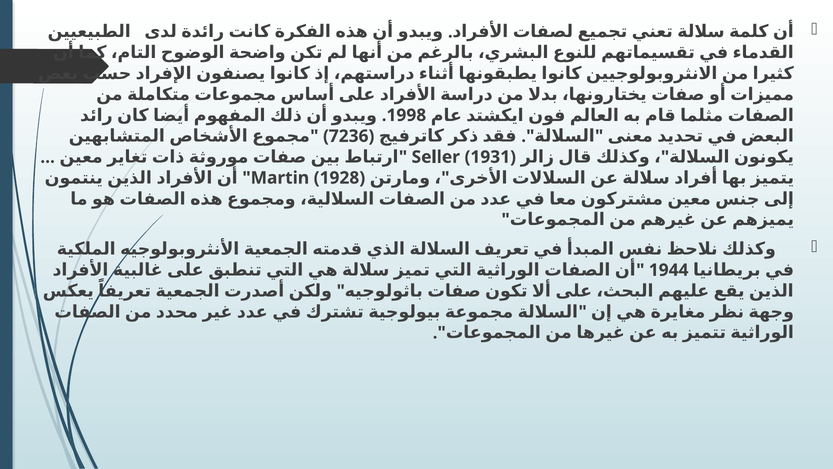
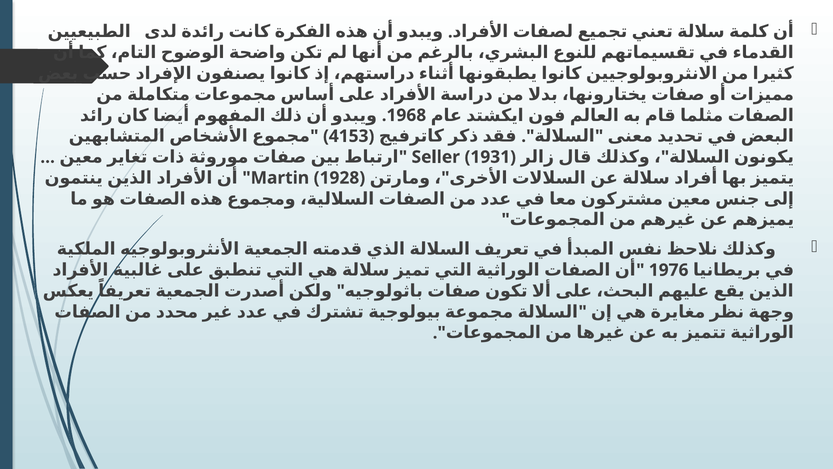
1998: 1998 -> 1968
7236: 7236 -> 4153
1944: 1944 -> 1976
